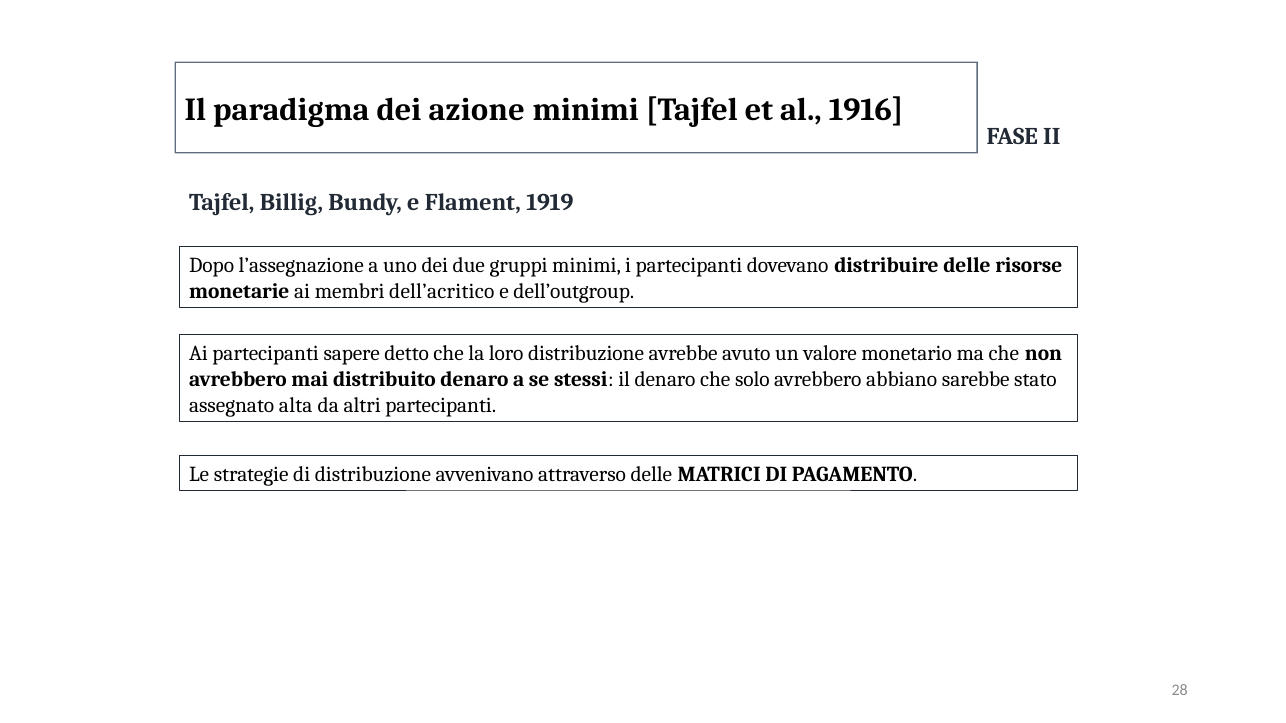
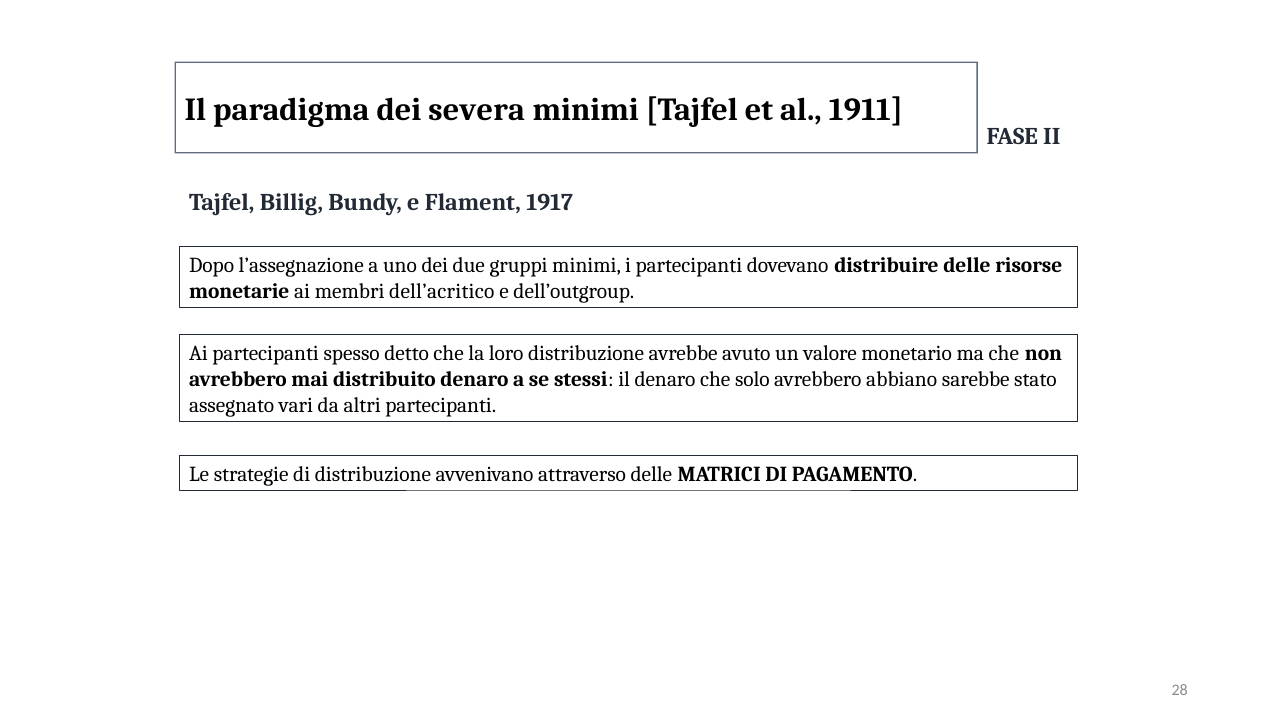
azione: azione -> severa
1916: 1916 -> 1911
1919: 1919 -> 1917
sapere: sapere -> spesso
alta: alta -> vari
